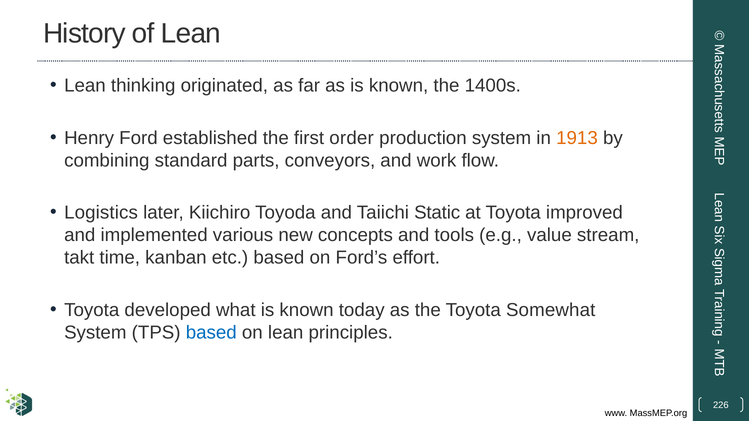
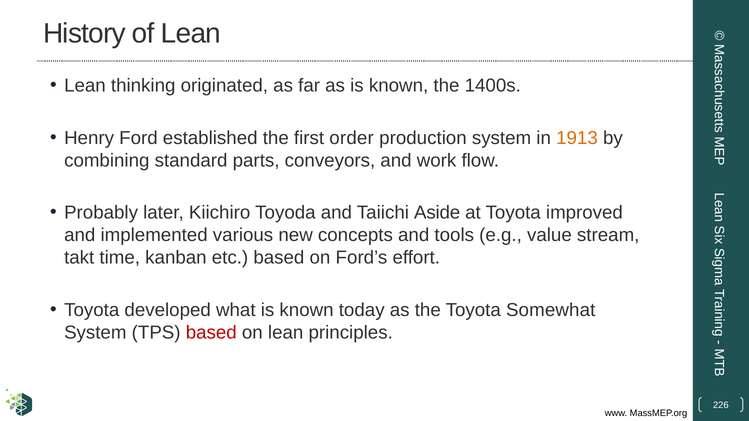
Logistics: Logistics -> Probably
Static: Static -> Aside
based at (211, 333) colour: blue -> red
